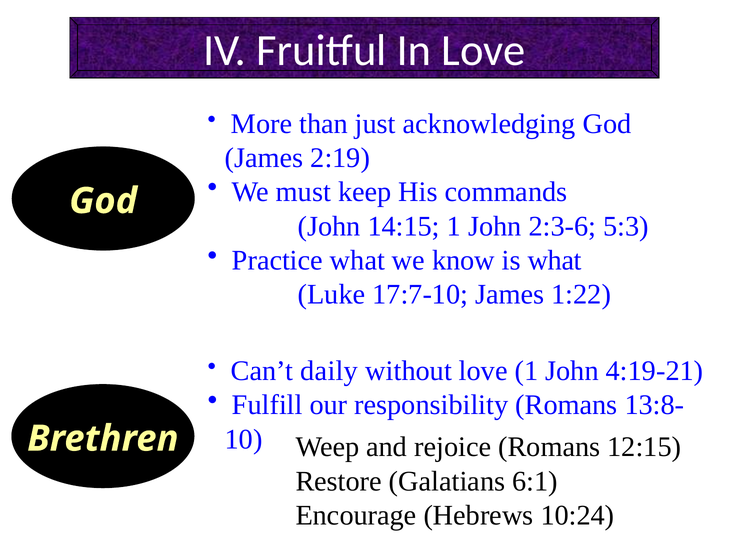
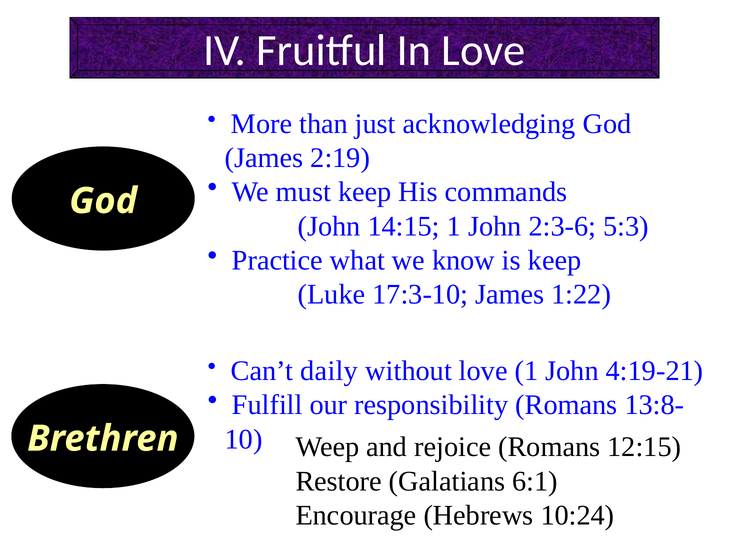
is what: what -> keep
17:7-10: 17:7-10 -> 17:3-10
